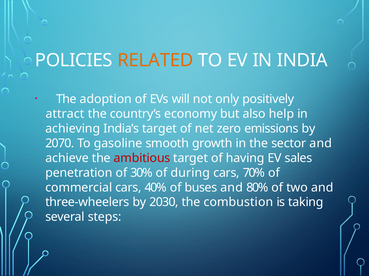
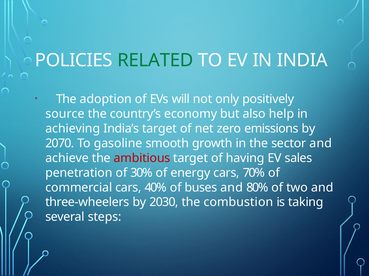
RELATED colour: orange -> green
attract: attract -> source
during: during -> energy
